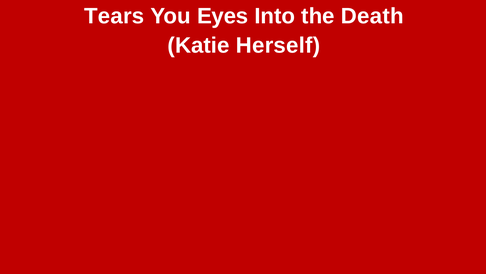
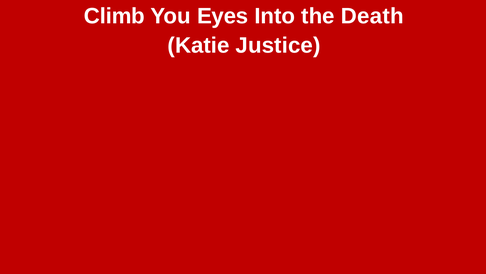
Tears: Tears -> Climb
Herself: Herself -> Justice
